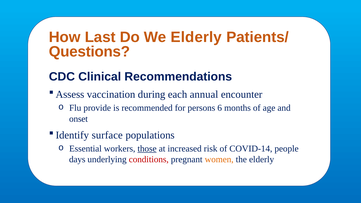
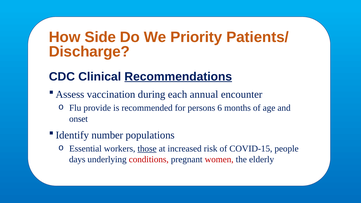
Last: Last -> Side
We Elderly: Elderly -> Priority
Questions: Questions -> Discharge
Recommendations underline: none -> present
surface: surface -> number
COVID-14: COVID-14 -> COVID-15
women colour: orange -> red
